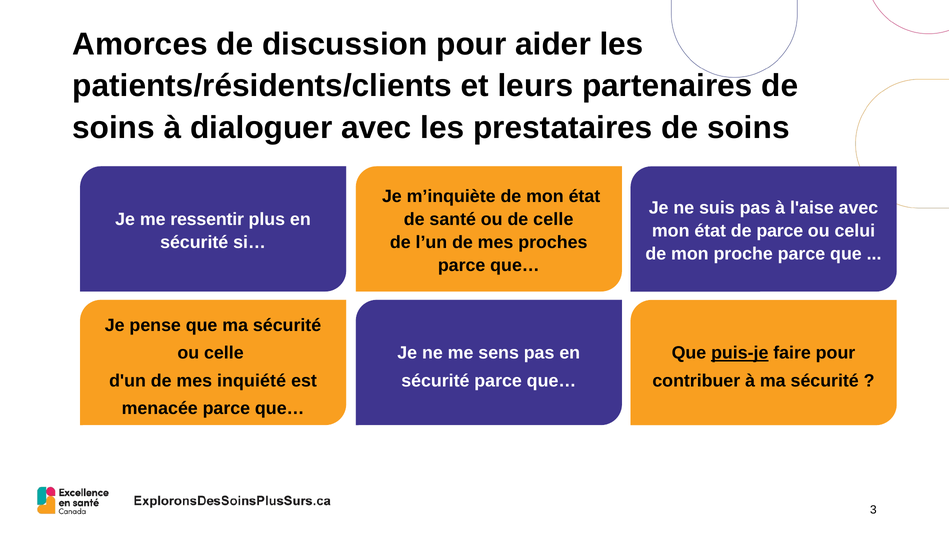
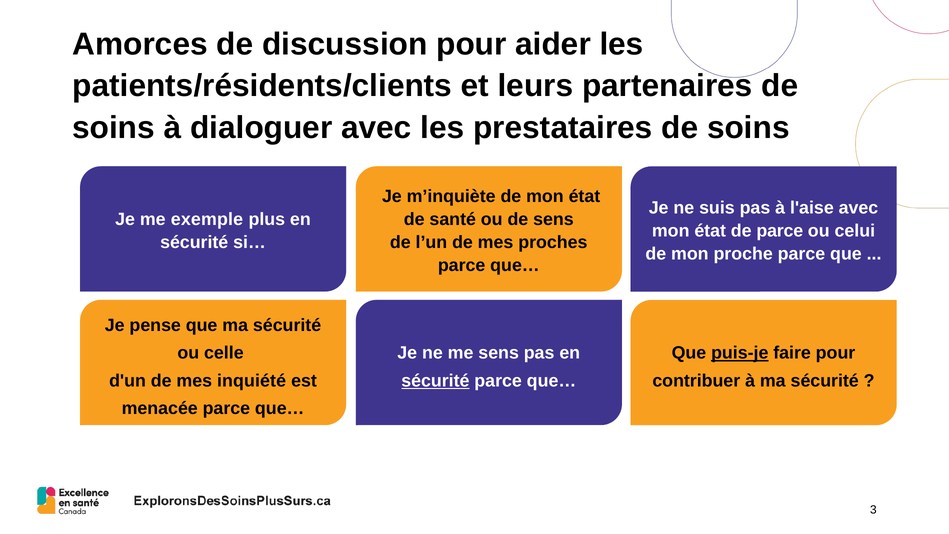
ressentir: ressentir -> exemple
de celle: celle -> sens
sécurité at (435, 381) underline: none -> present
